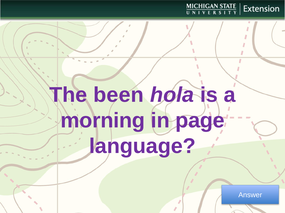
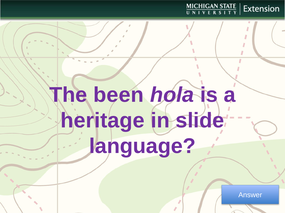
morning: morning -> heritage
page: page -> slide
